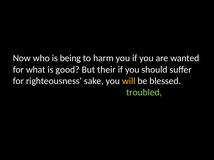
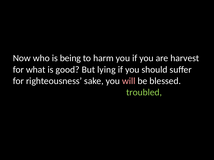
wanted: wanted -> harvest
their: their -> lying
will colour: yellow -> pink
